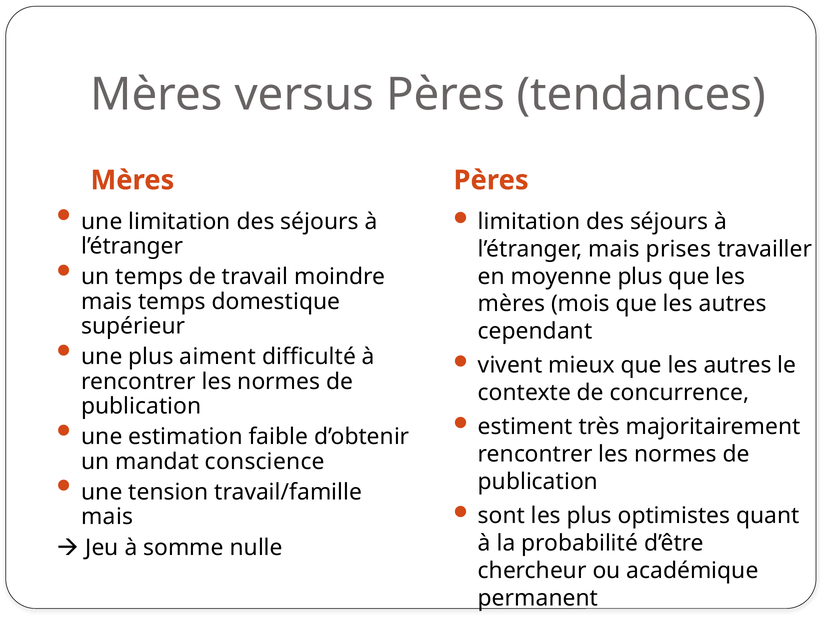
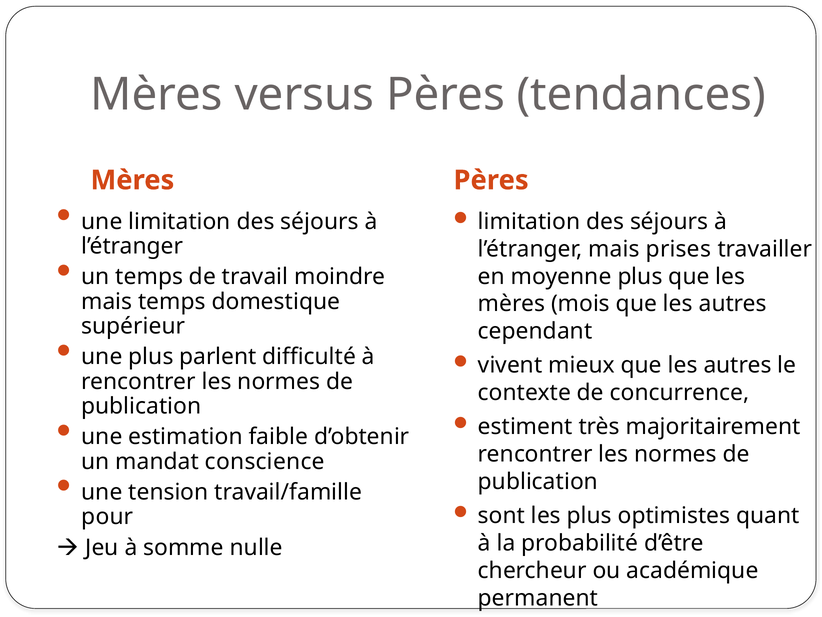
aiment: aiment -> parlent
mais at (107, 517): mais -> pour
